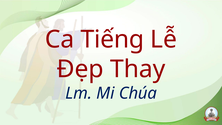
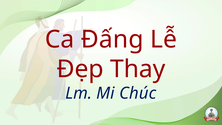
Tiếng: Tiếng -> Đấng
Chúa: Chúa -> Chúc
